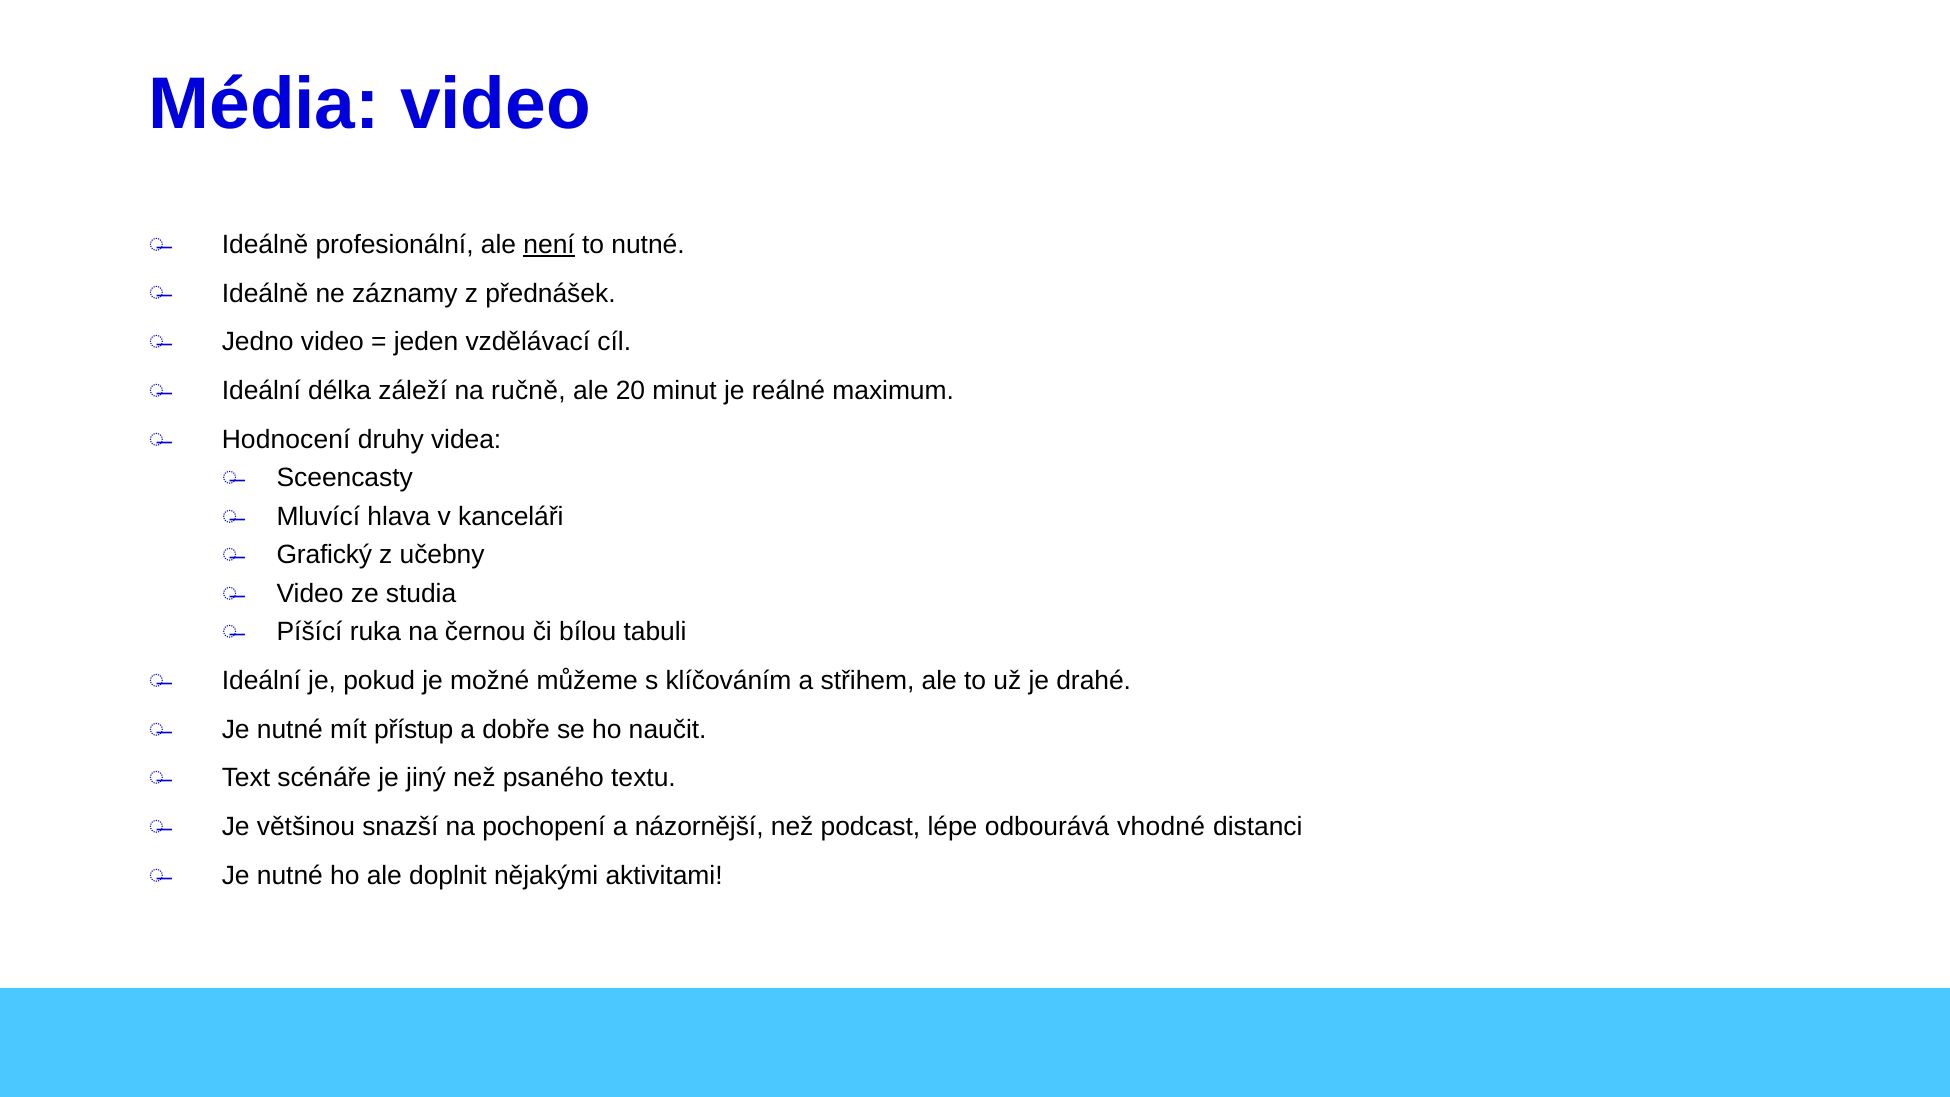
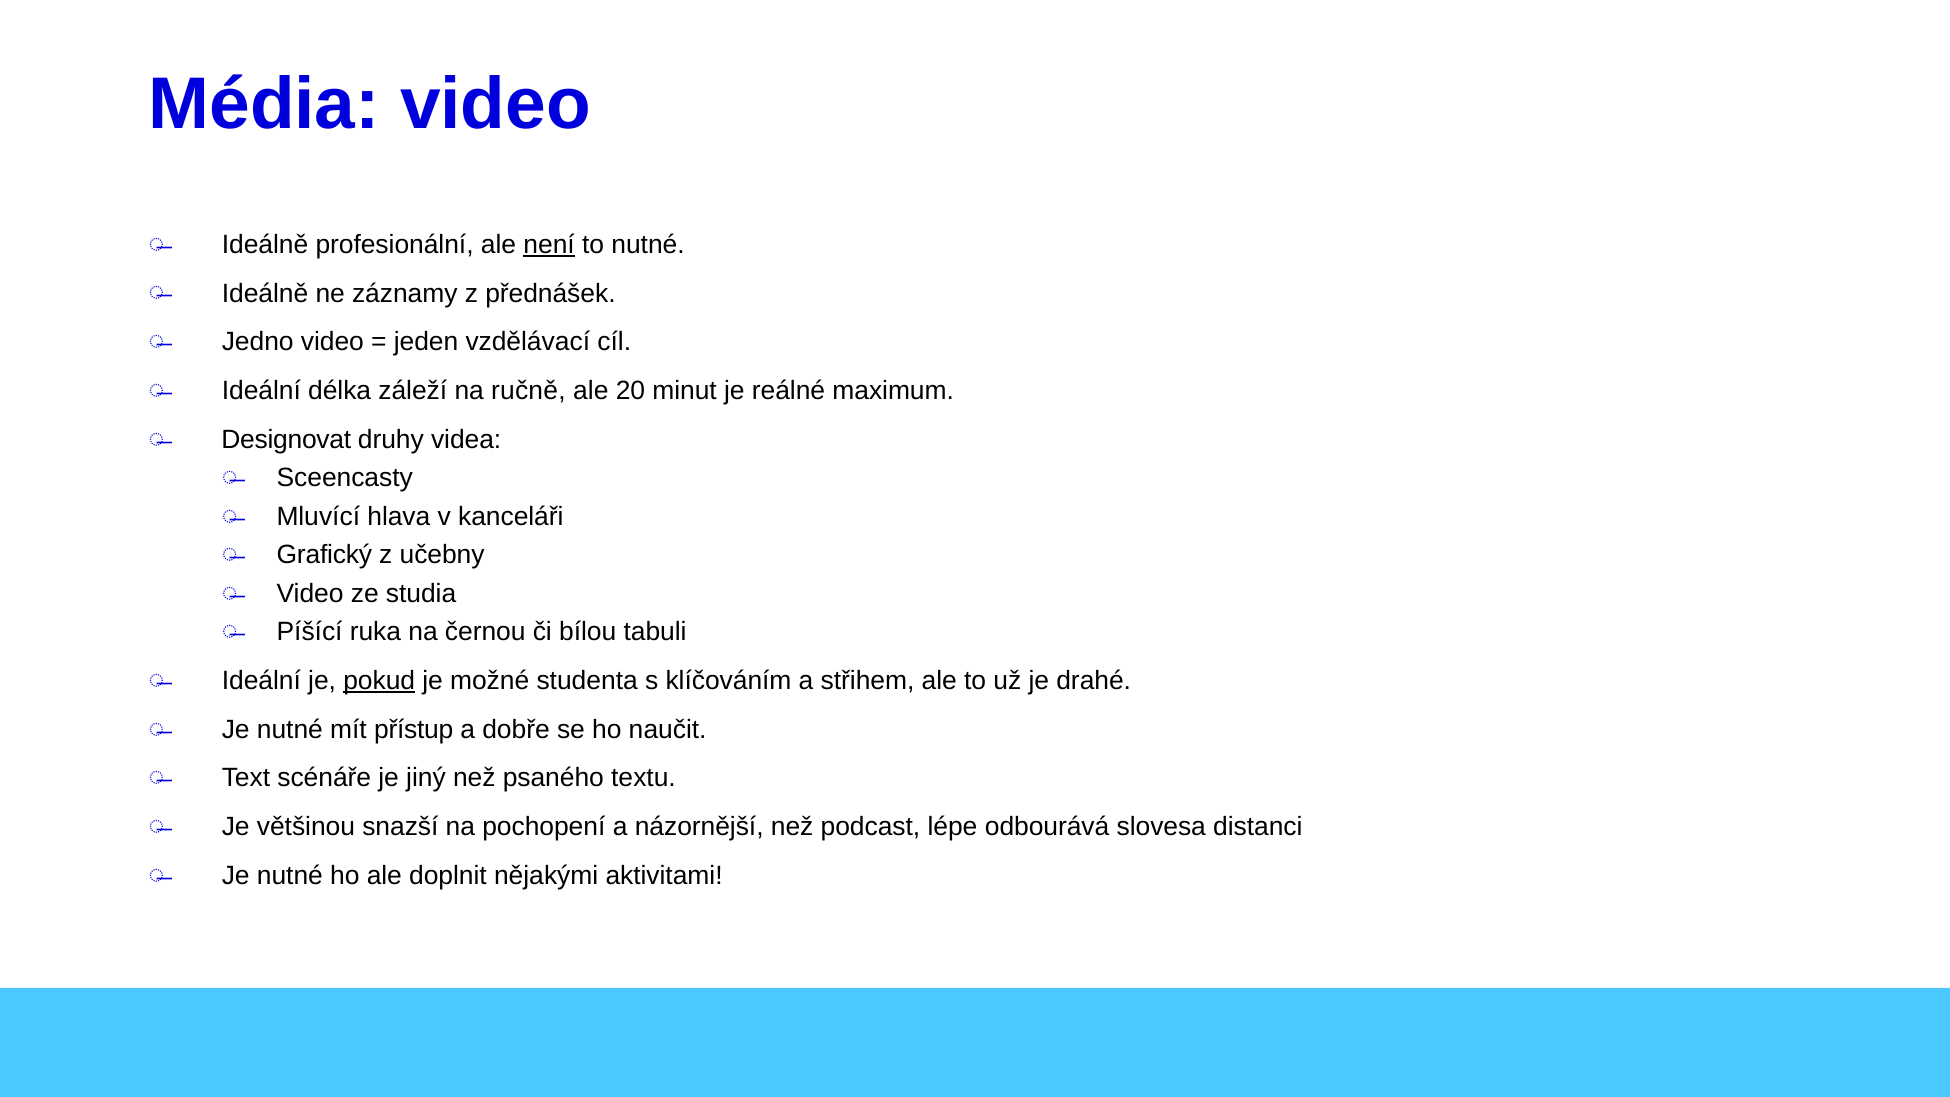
Hodnocení: Hodnocení -> Designovat
pokud underline: none -> present
můžeme: můžeme -> studenta
vhodné: vhodné -> slovesa
